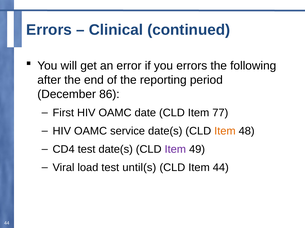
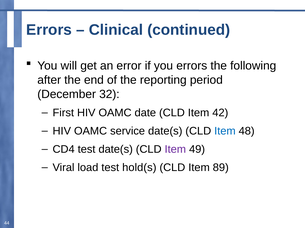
86: 86 -> 32
77: 77 -> 42
Item at (225, 131) colour: orange -> blue
until(s: until(s -> hold(s
Item 44: 44 -> 89
